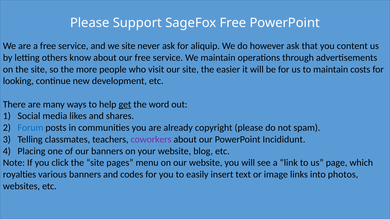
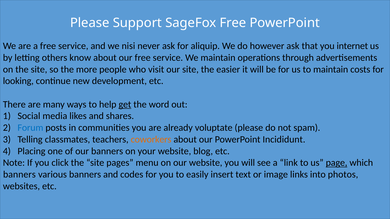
we site: site -> nisi
content: content -> internet
copyright: copyright -> voluptate
coworkers colour: purple -> orange
page underline: none -> present
royalties at (19, 175): royalties -> banners
